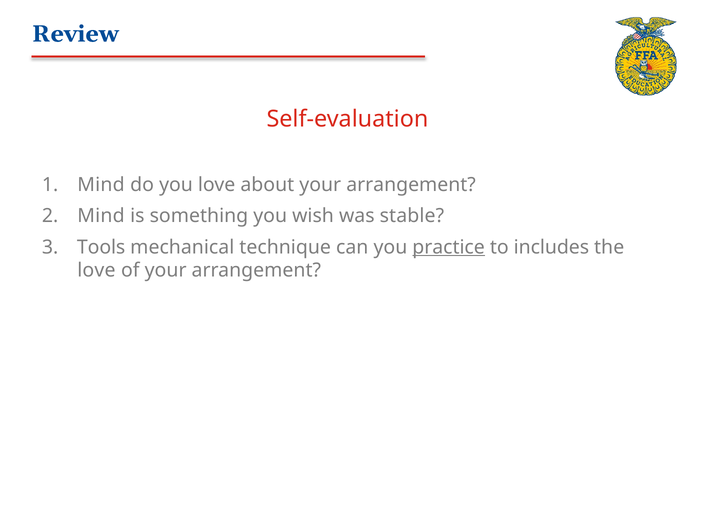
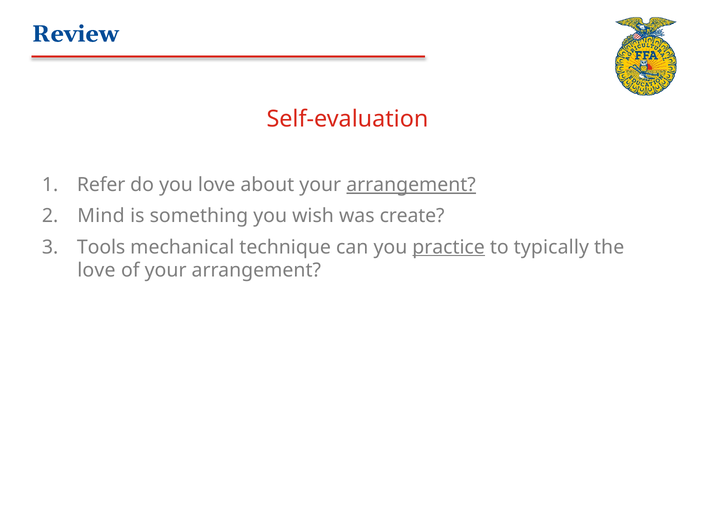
Mind at (101, 185): Mind -> Refer
arrangement at (411, 185) underline: none -> present
stable: stable -> create
includes: includes -> typically
